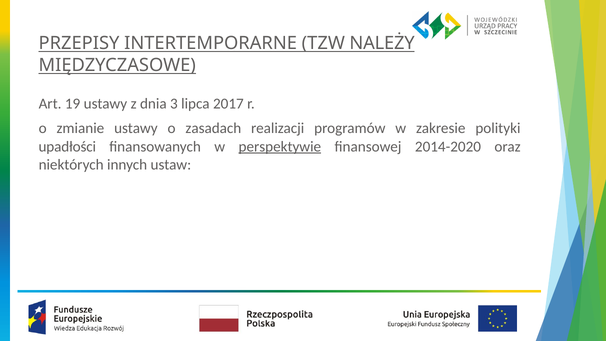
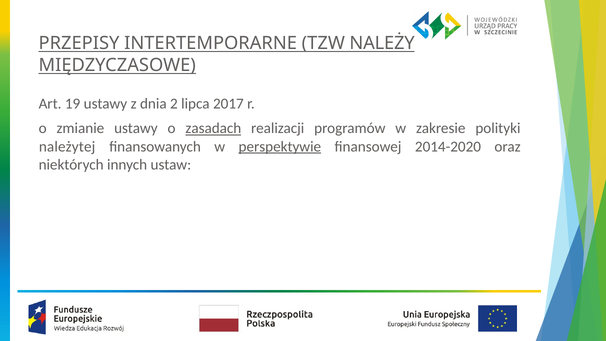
3: 3 -> 2
zasadach underline: none -> present
upadłości: upadłości -> należytej
